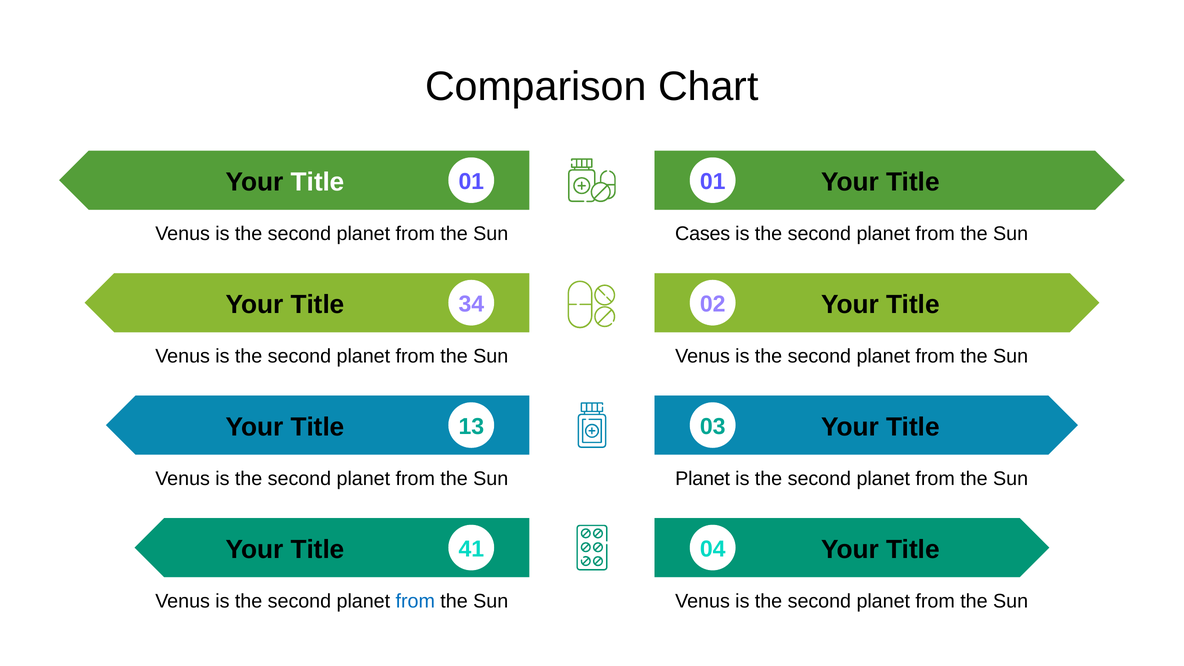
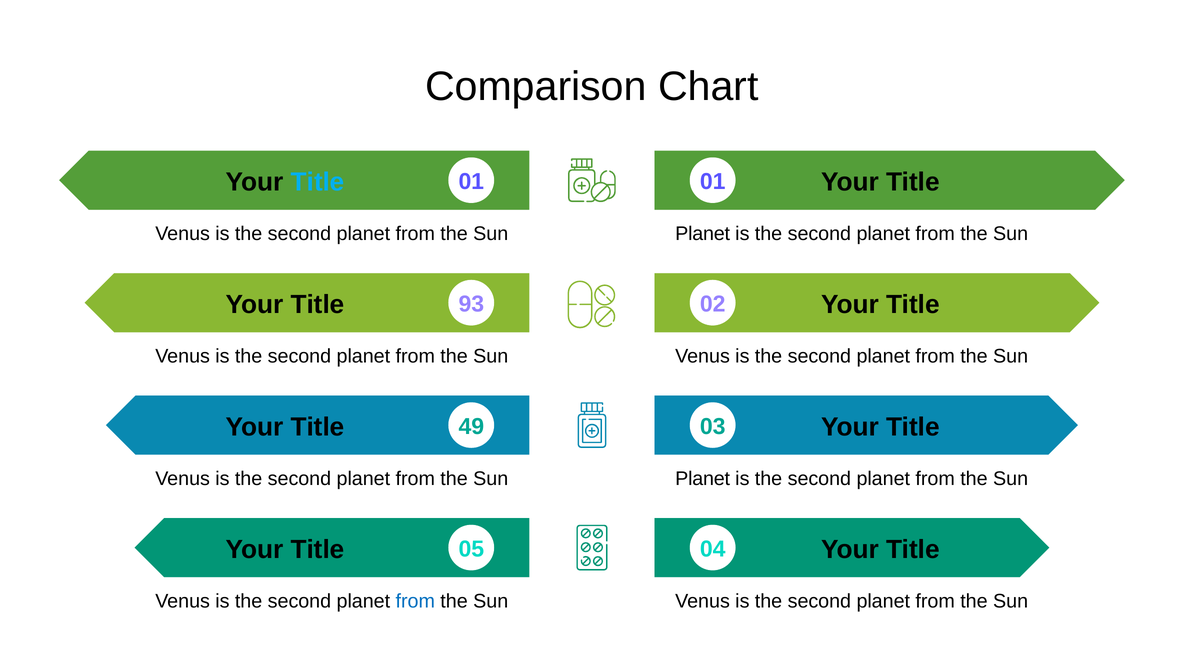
Title at (318, 182) colour: white -> light blue
Cases at (703, 234): Cases -> Planet
34: 34 -> 93
13: 13 -> 49
41: 41 -> 05
